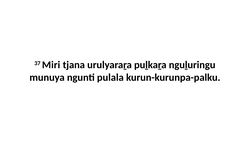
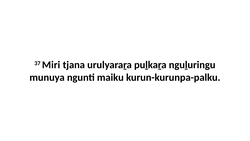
pulala: pulala -> maiku
